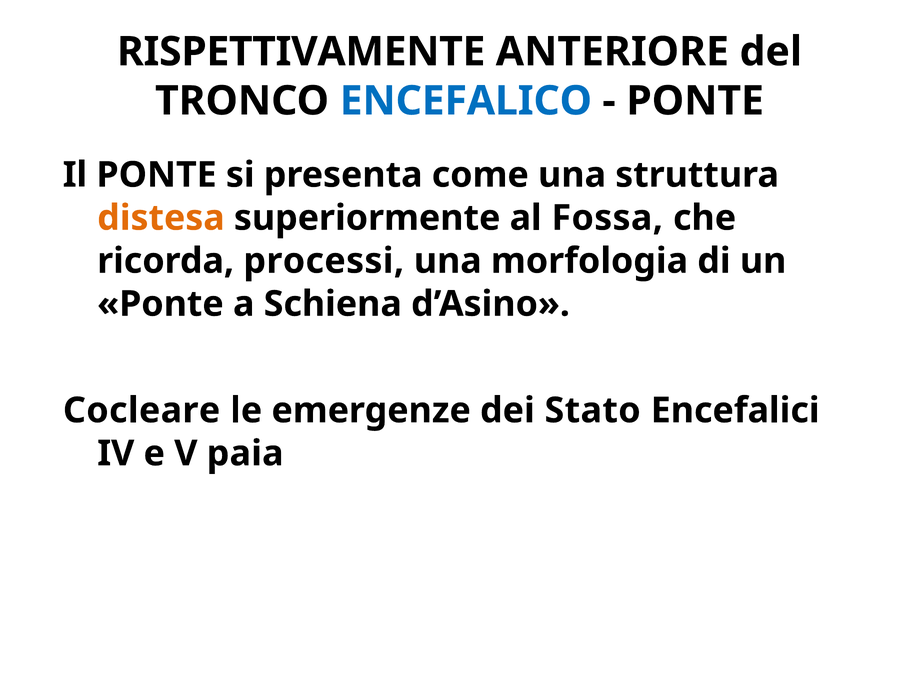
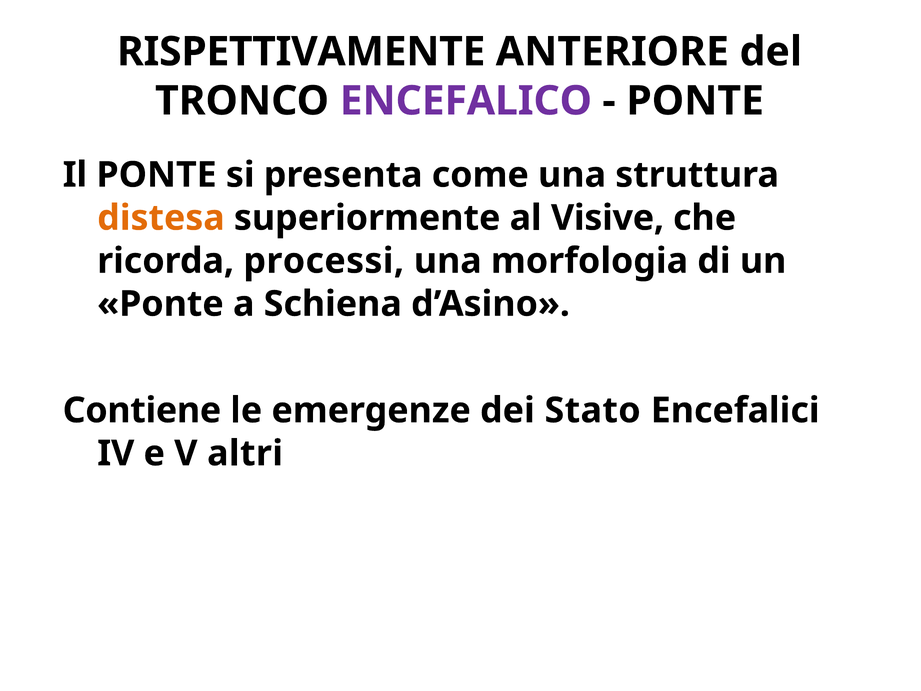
ENCEFALICO colour: blue -> purple
Fossa: Fossa -> Visive
Cocleare: Cocleare -> Contiene
paia: paia -> altri
